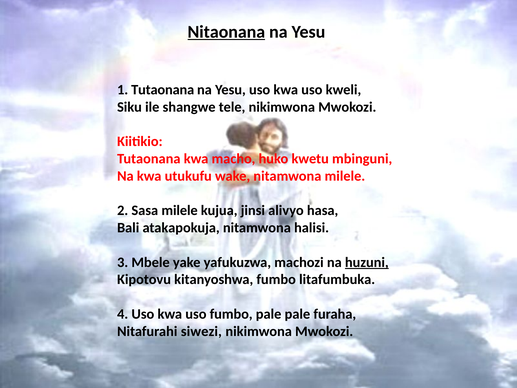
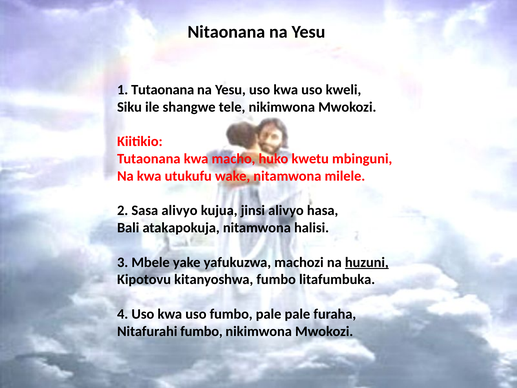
Nitaonana underline: present -> none
Sasa milele: milele -> alivyo
Nitafurahi siwezi: siwezi -> fumbo
